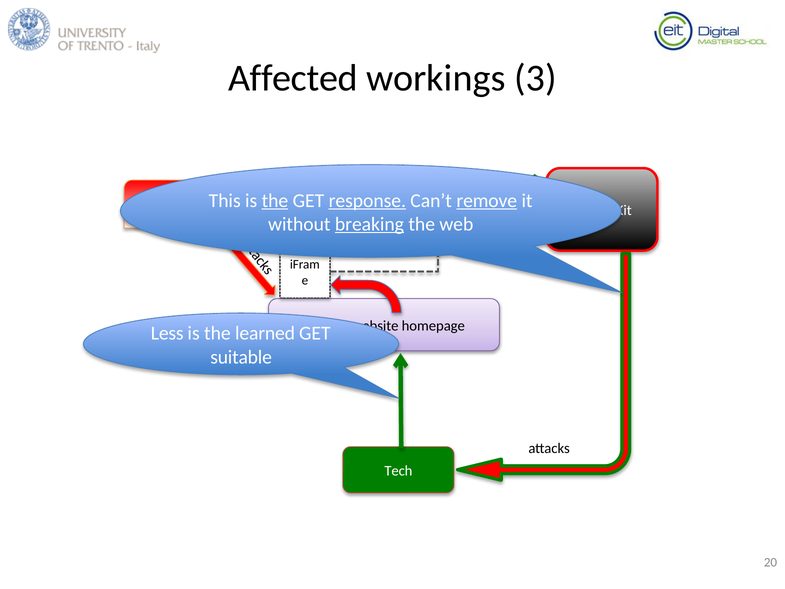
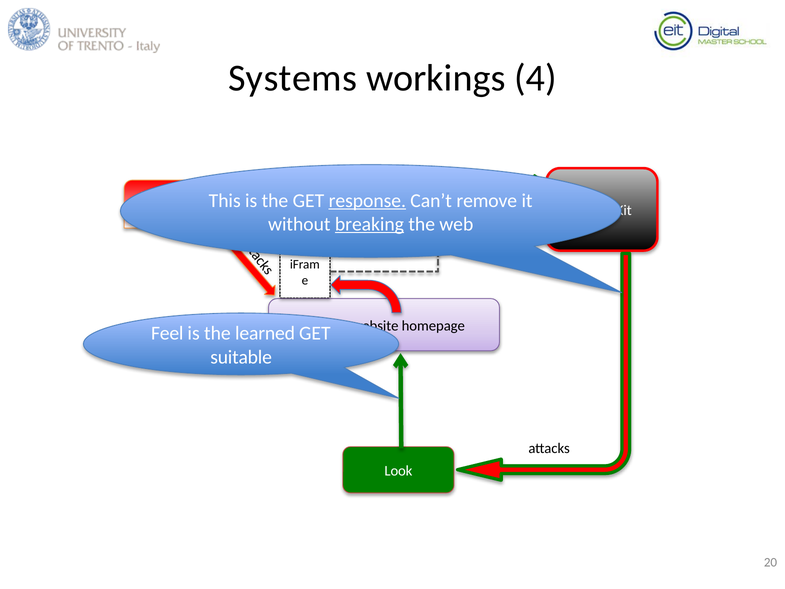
Affected: Affected -> Systems
3: 3 -> 4
the at (275, 200) underline: present -> none
remove underline: present -> none
Less: Less -> Feel
Tech: Tech -> Look
